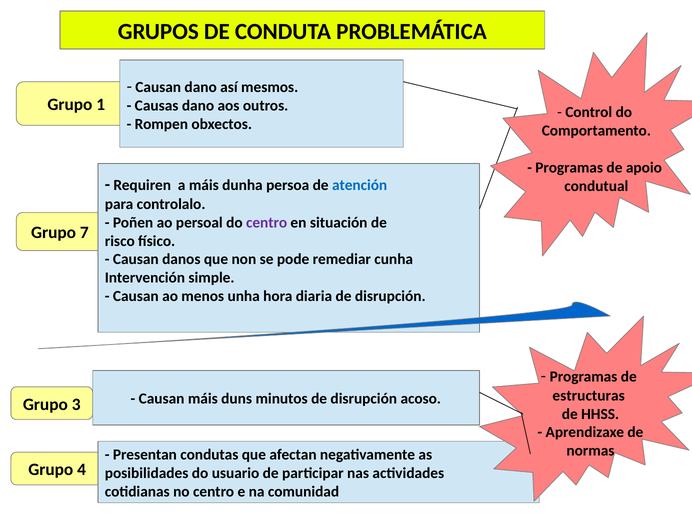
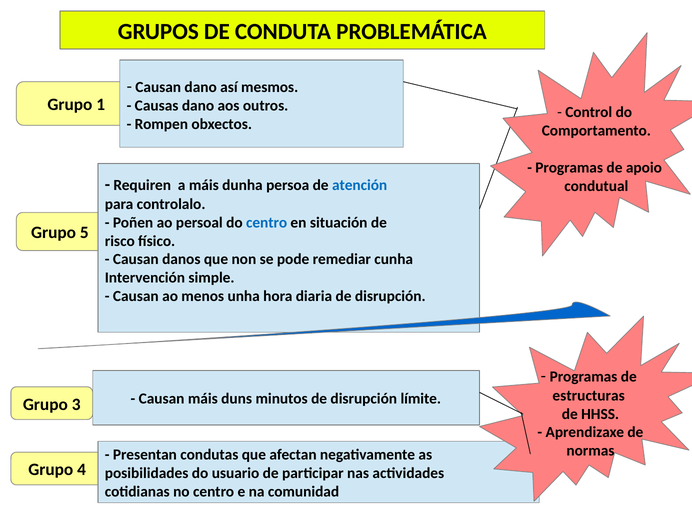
centro at (267, 222) colour: purple -> blue
7: 7 -> 5
acoso: acoso -> límite
